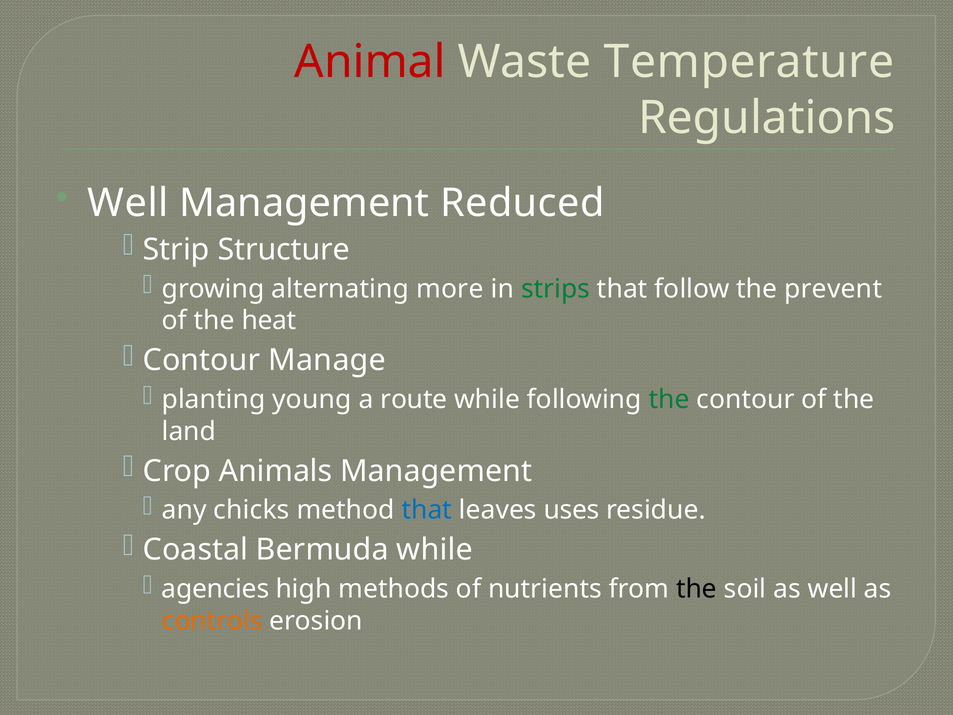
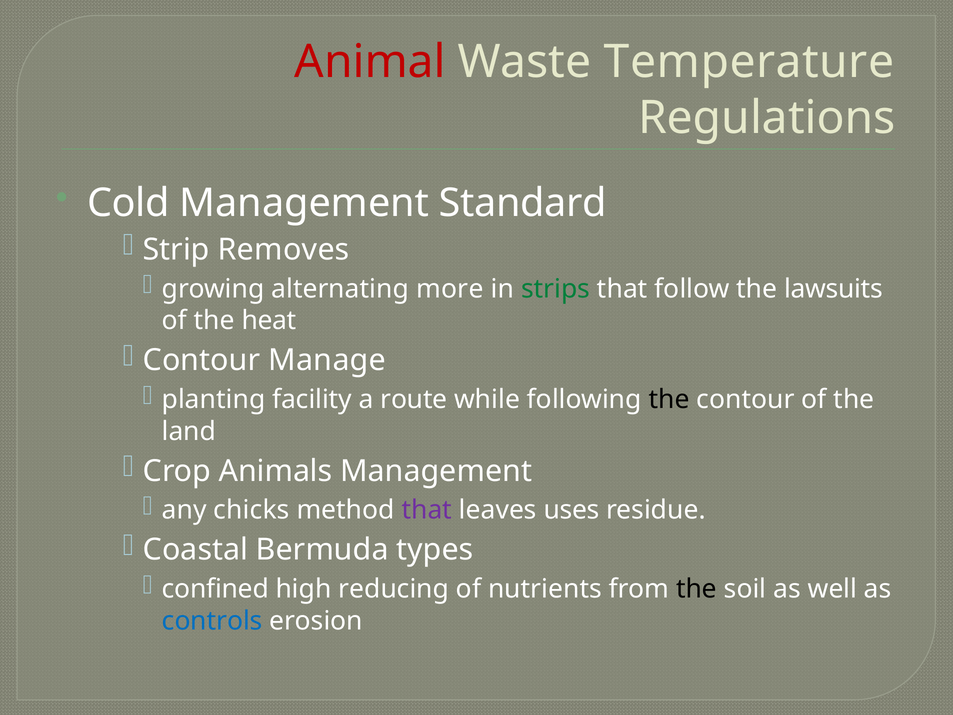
Well at (128, 203): Well -> Cold
Reduced: Reduced -> Standard
Structure: Structure -> Removes
prevent: prevent -> lawsuits
young: young -> facility
the at (669, 399) colour: green -> black
that at (427, 510) colour: blue -> purple
Bermuda while: while -> types
agencies: agencies -> confined
methods: methods -> reducing
controls colour: orange -> blue
